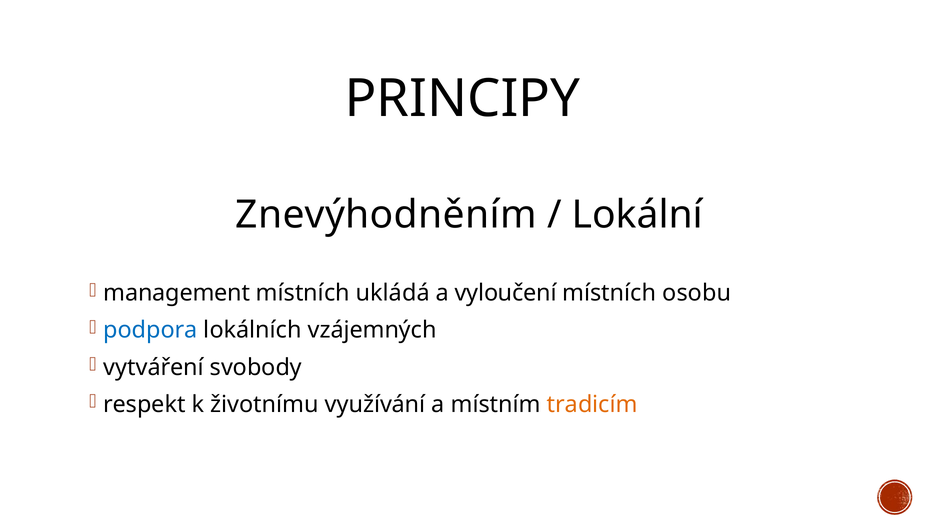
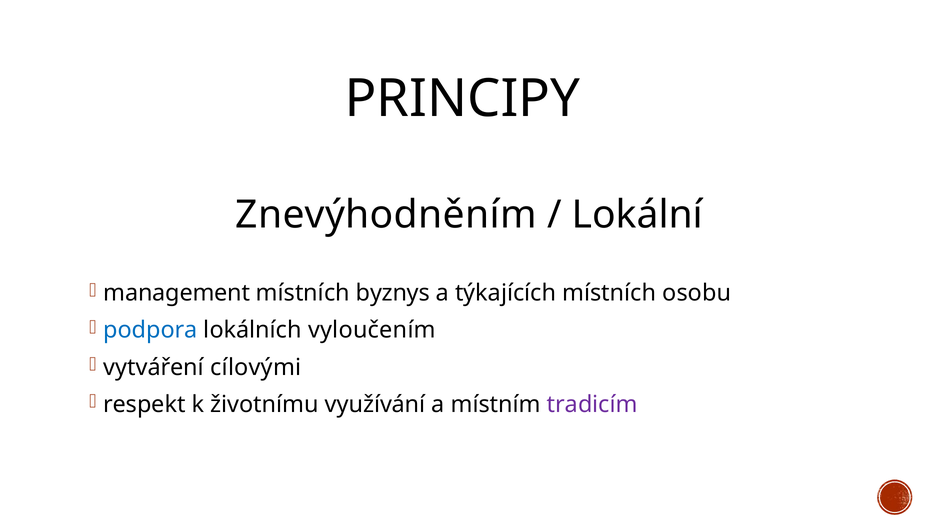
ukládá: ukládá -> byznys
vyloučení: vyloučení -> týkajících
vzájemných: vzájemných -> vyloučením
svobody: svobody -> cílovými
tradicím colour: orange -> purple
